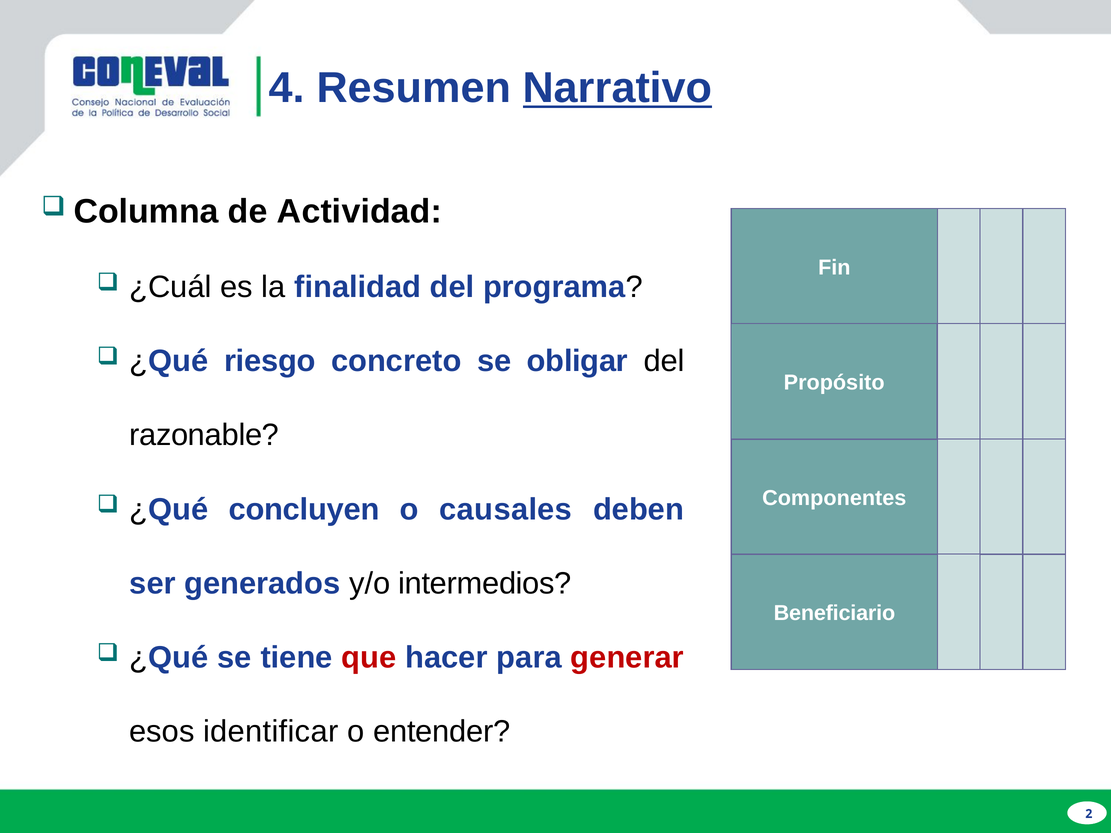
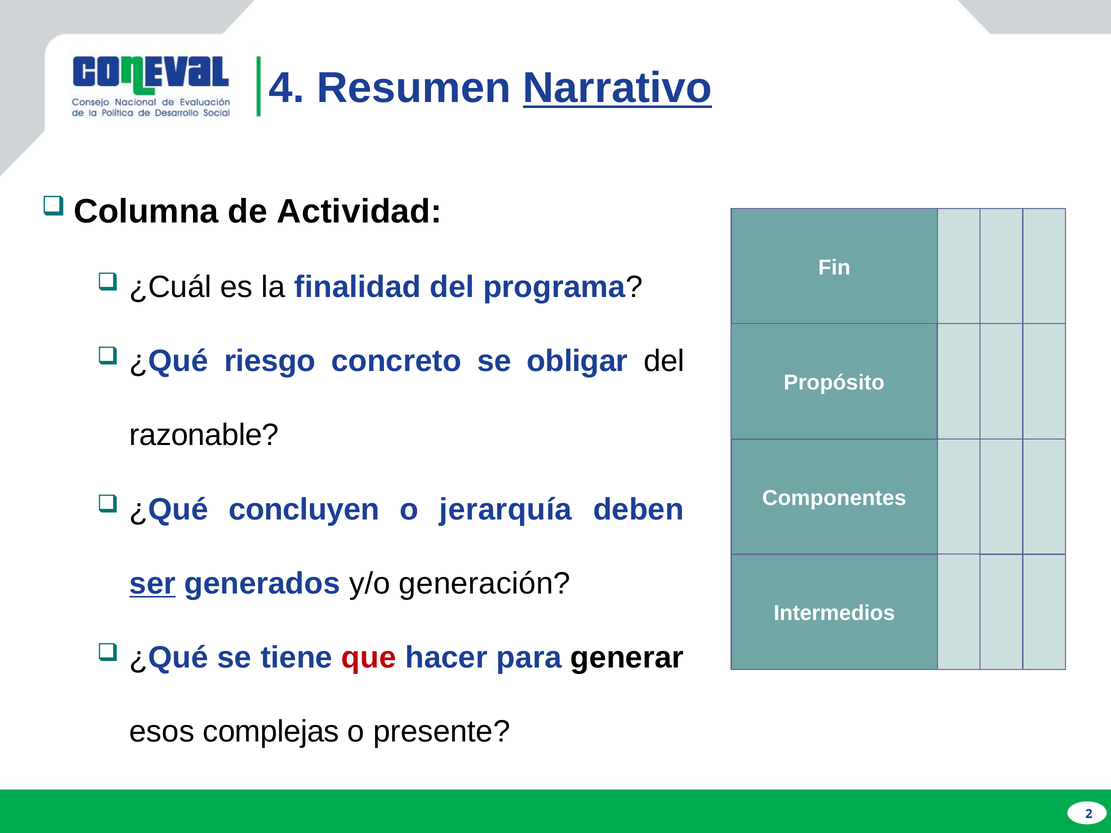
causales: causales -> jerarquía
ser underline: none -> present
intermedios: intermedios -> generación
Beneficiario: Beneficiario -> Intermedios
generar colour: red -> black
identificar: identificar -> complejas
entender: entender -> presente
